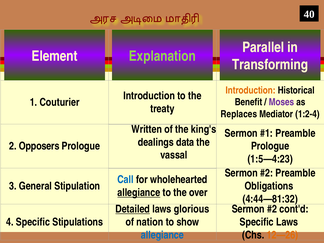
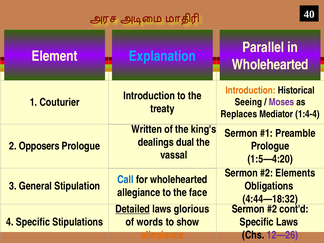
Explanation colour: light green -> light blue
Transforming at (270, 65): Transforming -> Wholehearted
Benefit: Benefit -> Seeing
1:2-4: 1:2-4 -> 1:4-4
data: data -> dual
1:5—4:23: 1:5—4:23 -> 1:5—4:20
Preamble at (295, 173): Preamble -> Elements
allegiance at (139, 193) underline: present -> none
over: over -> face
4:44—81:32: 4:44—81:32 -> 4:44—18:32
nation: nation -> words
allegiance at (162, 235) colour: blue -> orange
12—26 colour: orange -> purple
